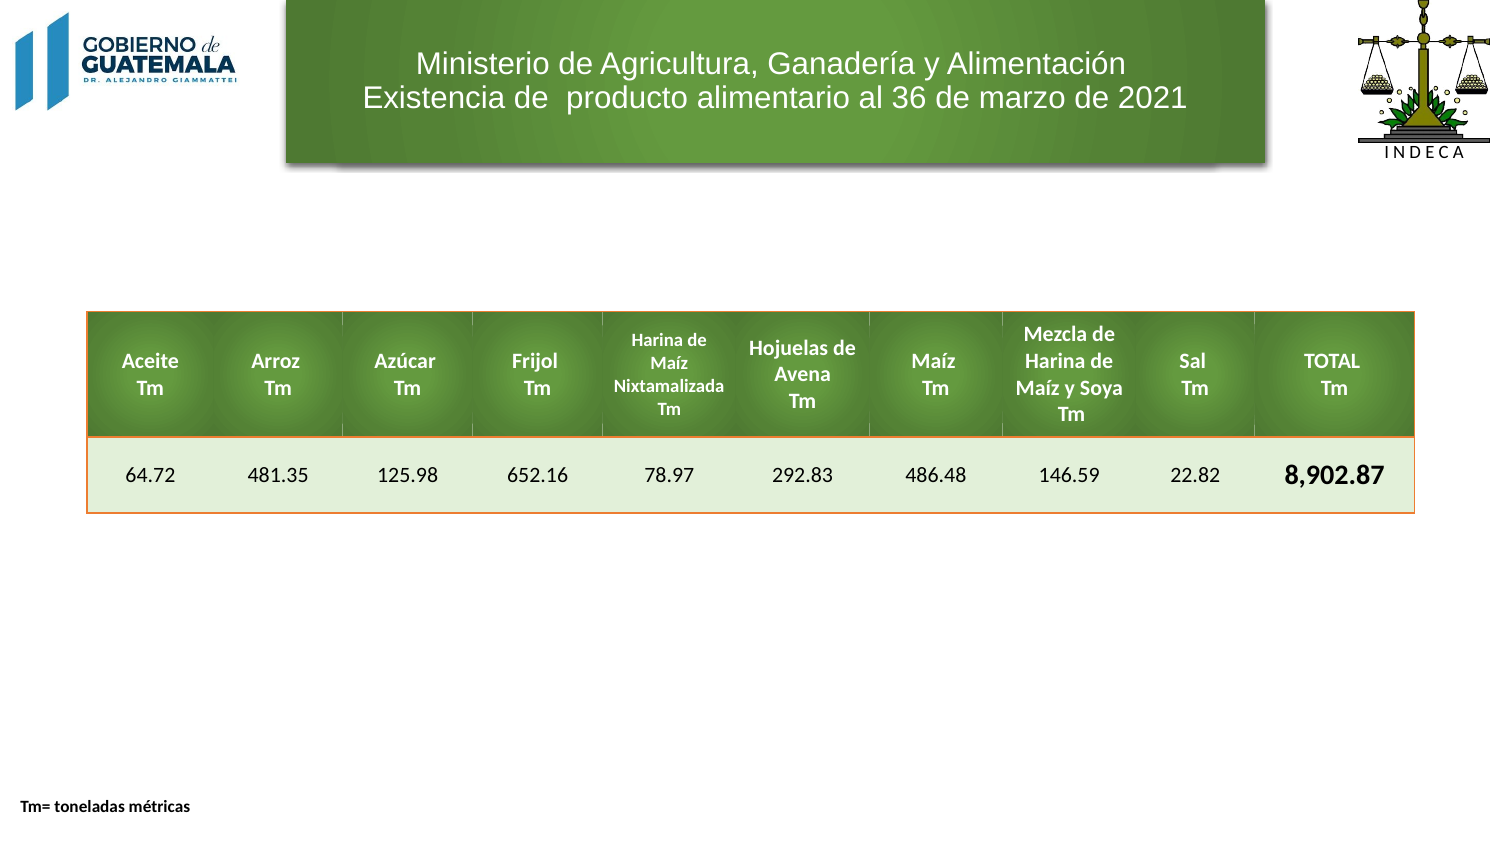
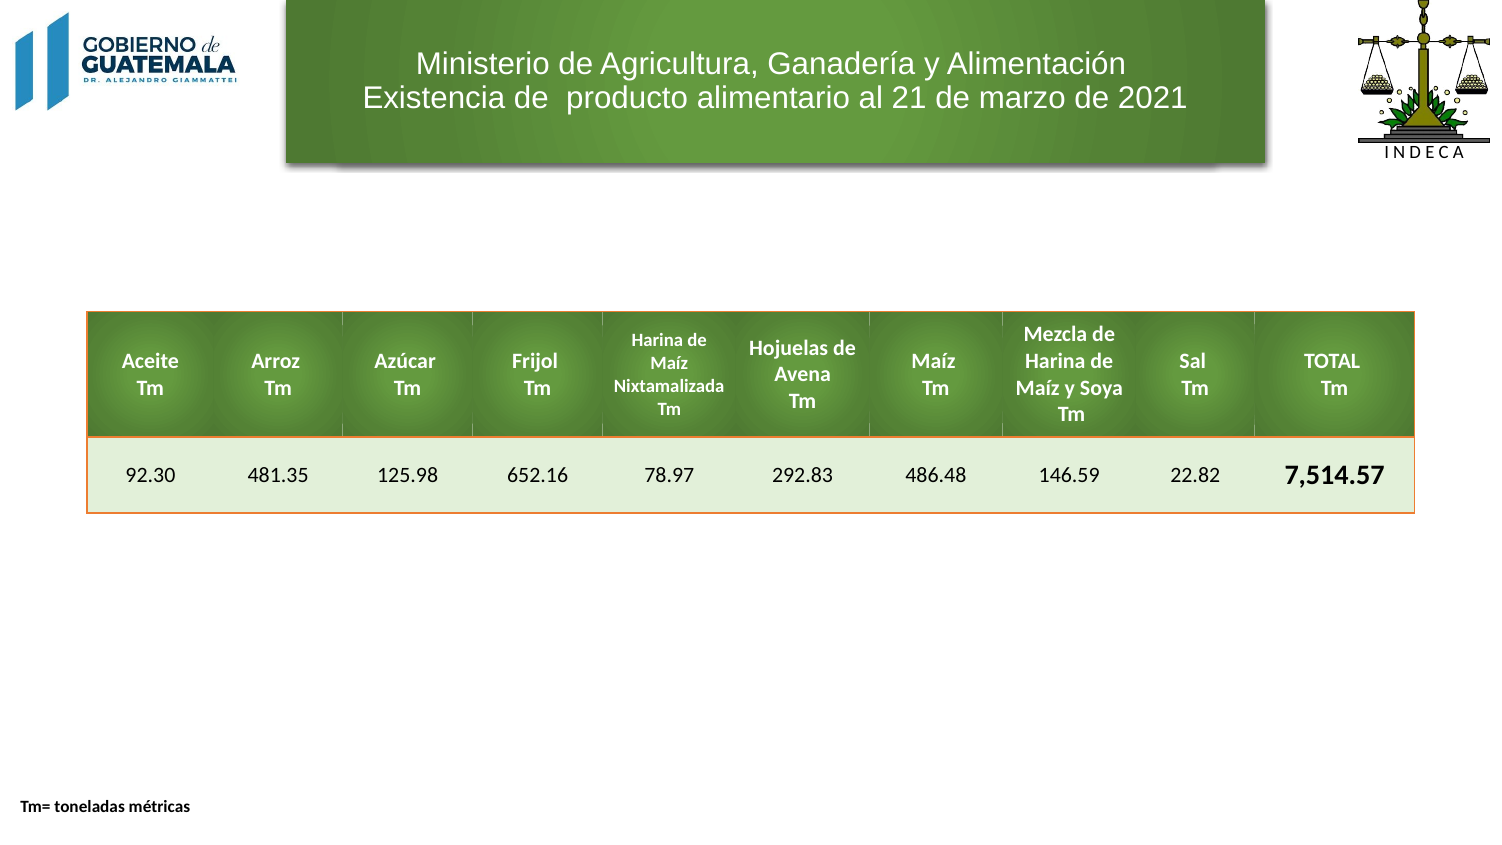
36: 36 -> 21
64.72: 64.72 -> 92.30
8,902.87: 8,902.87 -> 7,514.57
